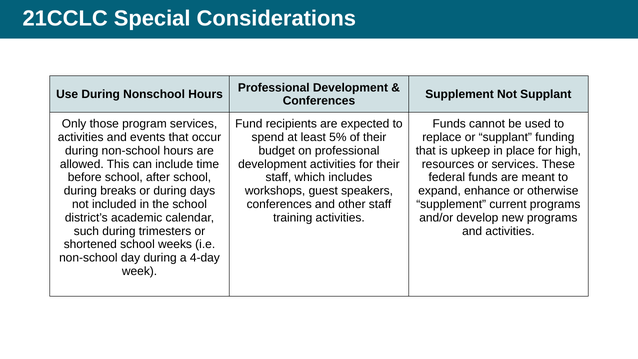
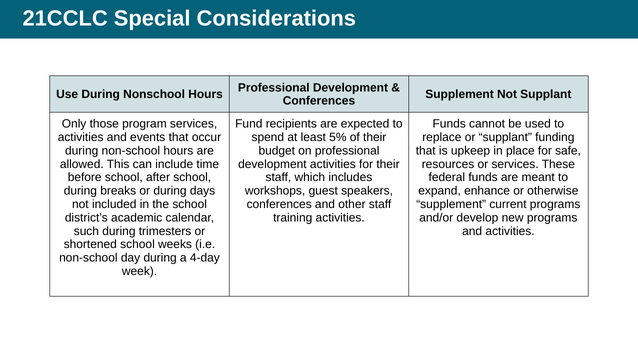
high: high -> safe
